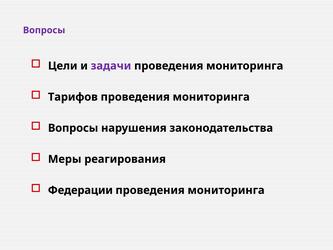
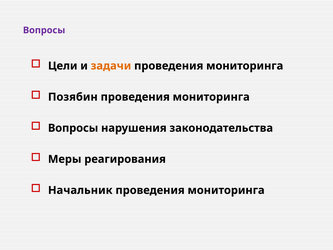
задачи colour: purple -> orange
Тарифов: Тарифов -> Позябин
Федерации: Федерации -> Начальник
